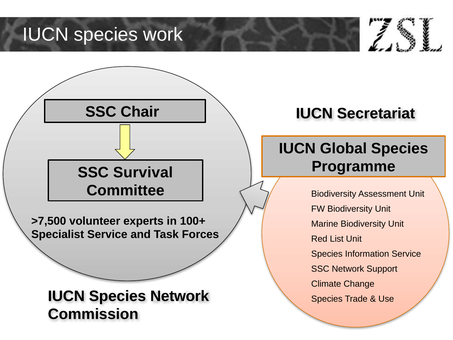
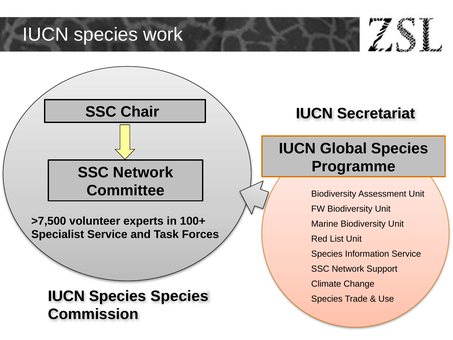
Survival at (143, 172): Survival -> Network
Species Network: Network -> Species
